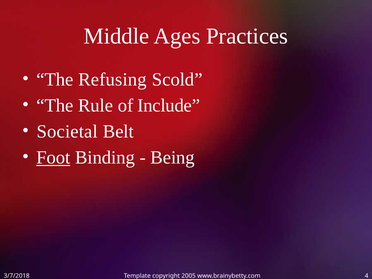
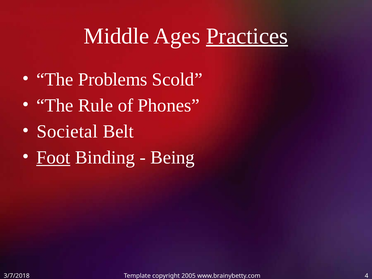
Practices underline: none -> present
Refusing: Refusing -> Problems
Include: Include -> Phones
